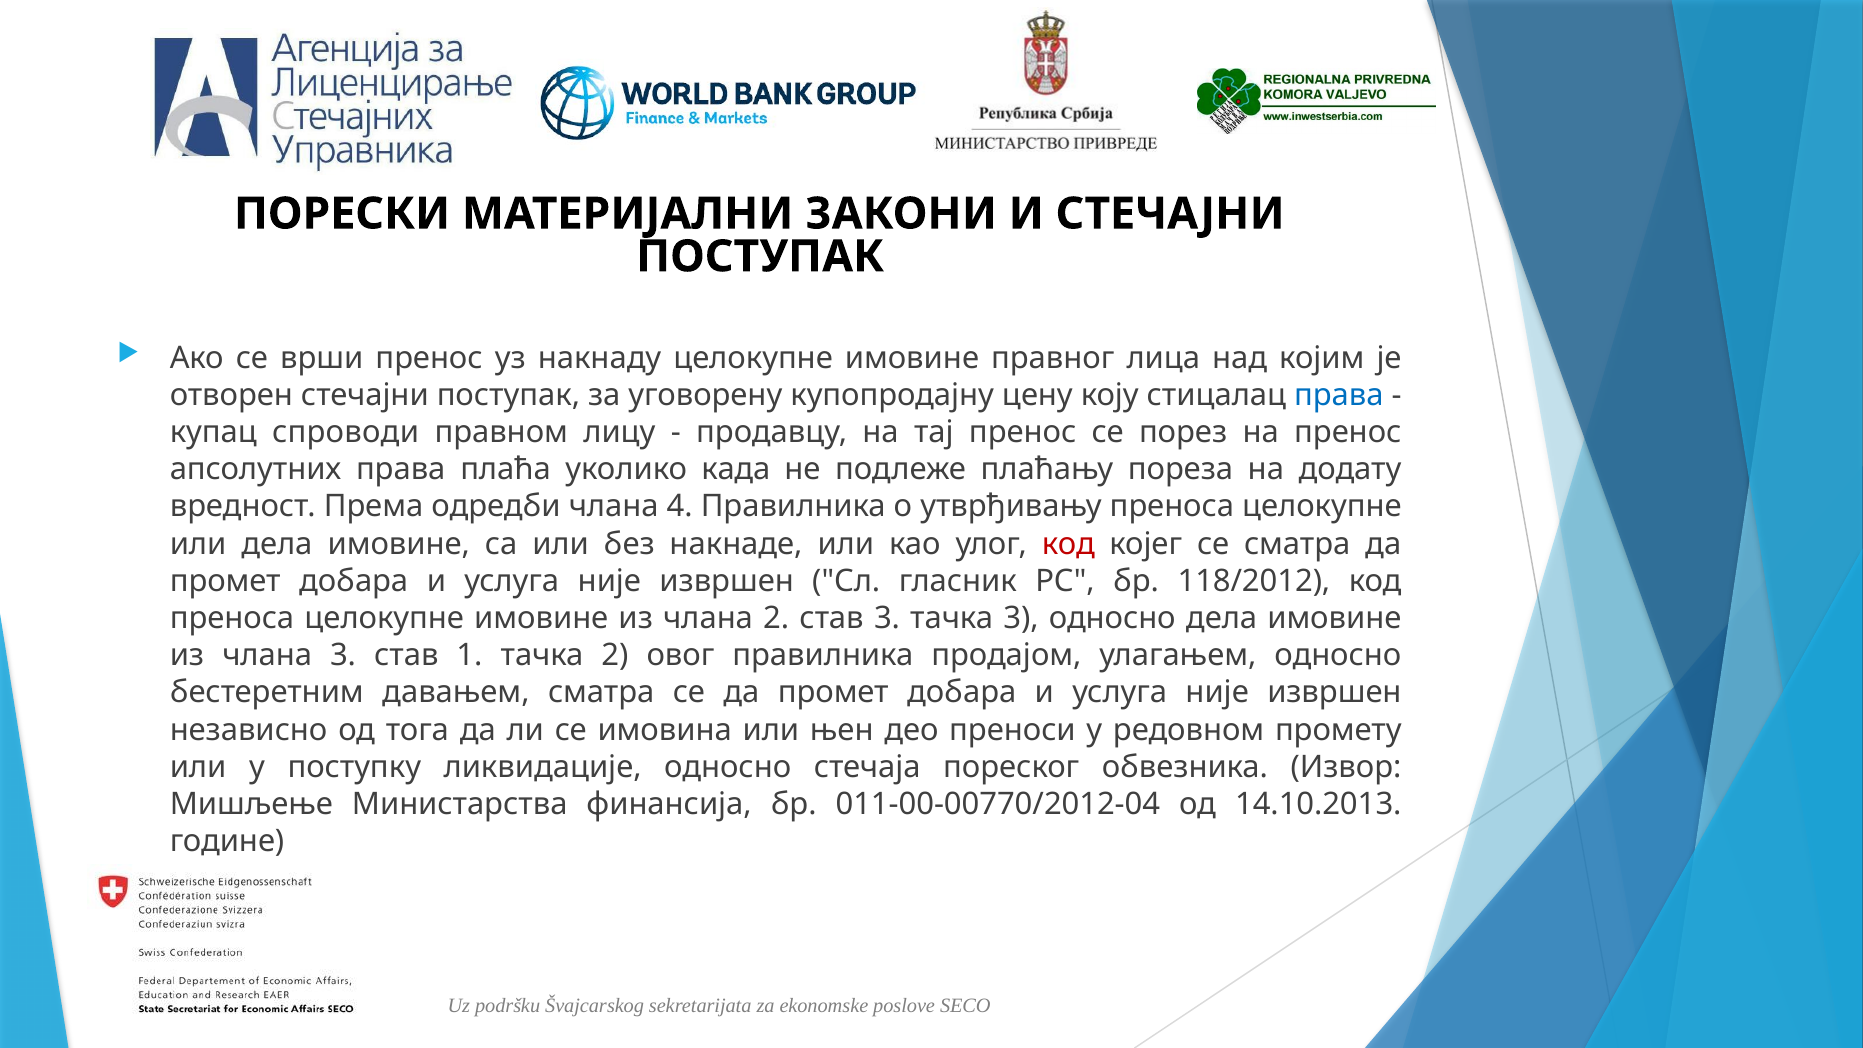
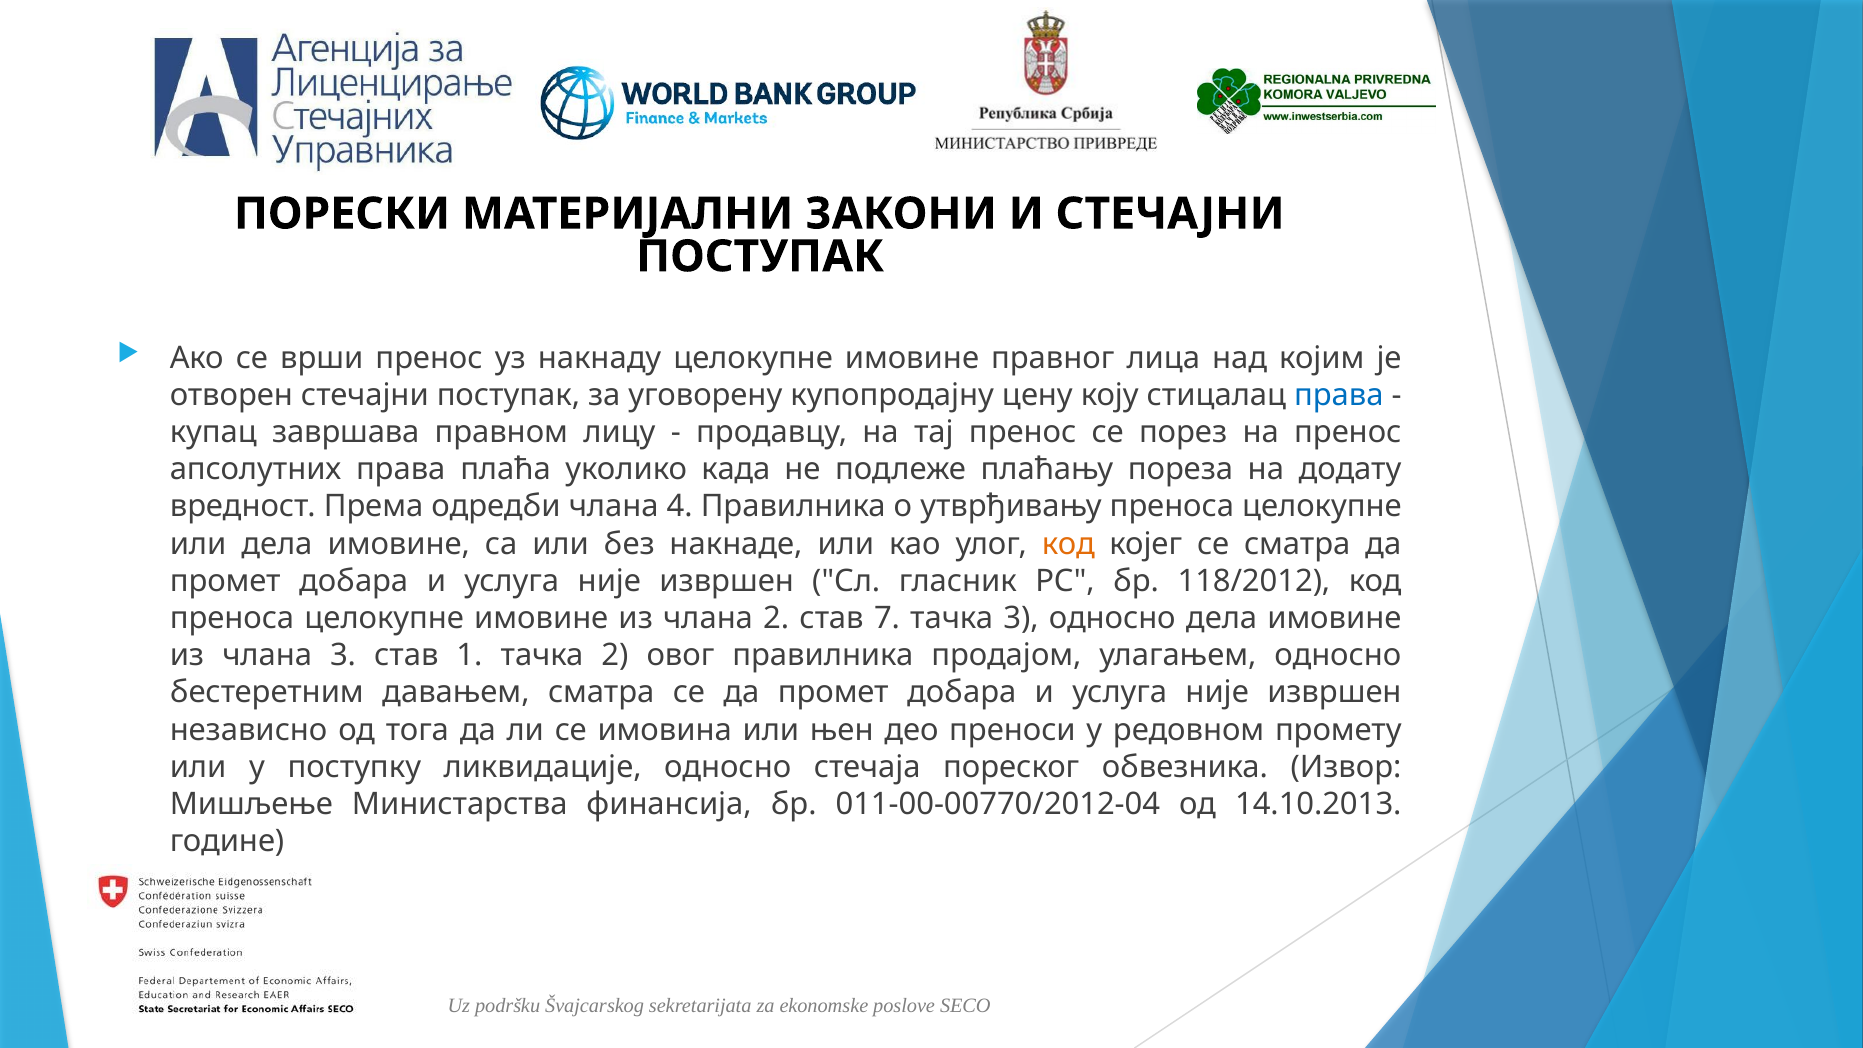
спроводи: спроводи -> завршава
код at (1068, 544) colour: red -> orange
став 3: 3 -> 7
